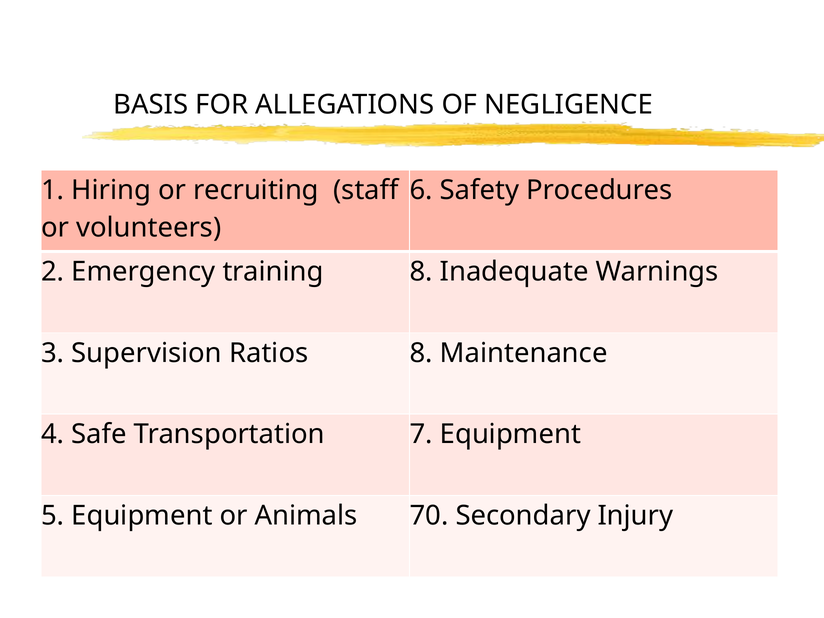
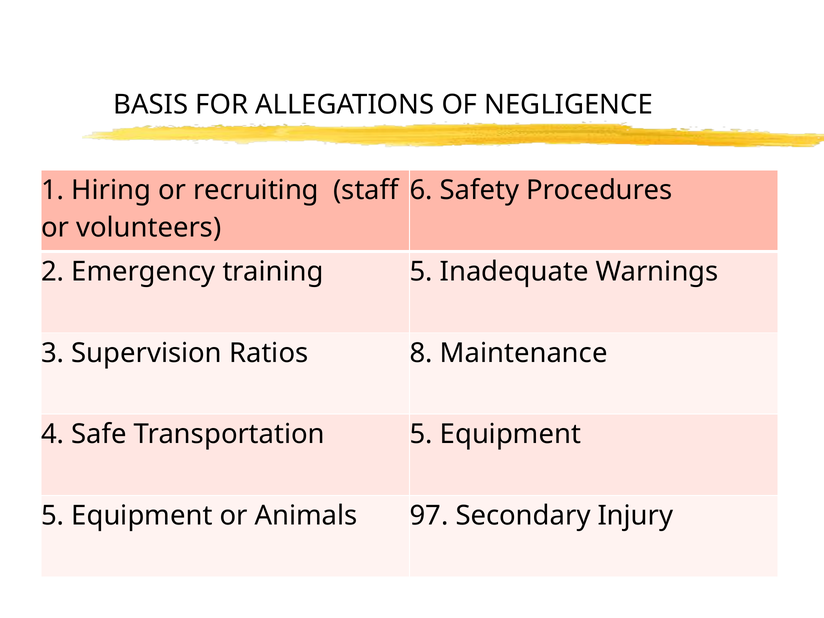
training 8: 8 -> 5
Transportation 7: 7 -> 5
70: 70 -> 97
